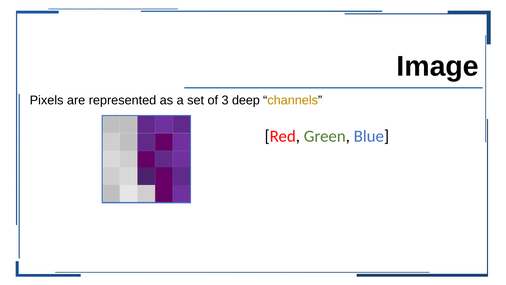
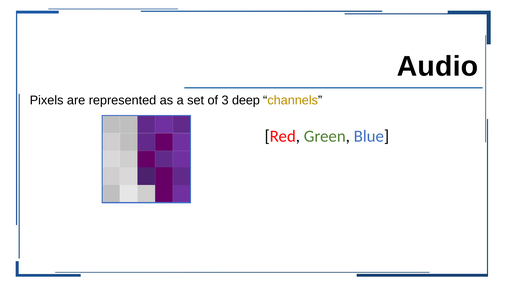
Image: Image -> Audio
